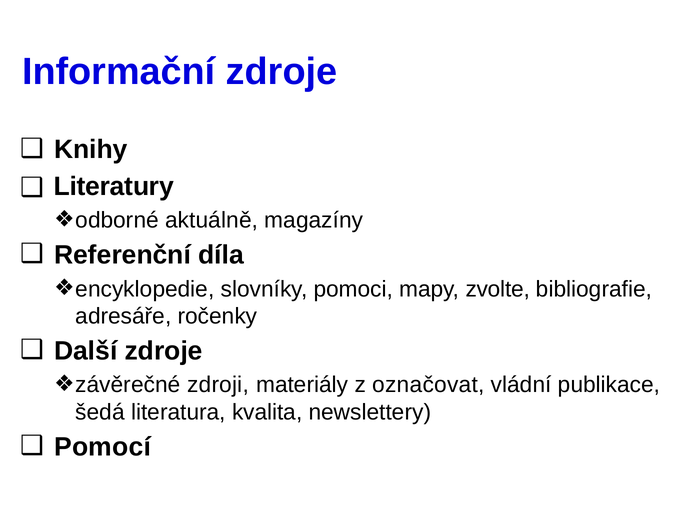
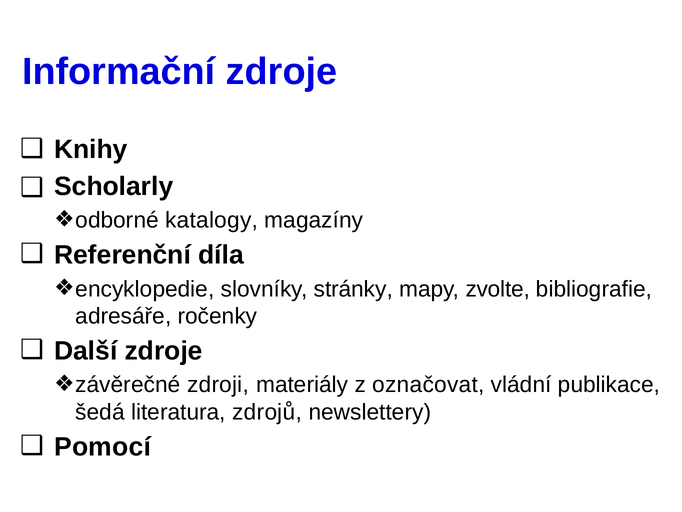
Literatury: Literatury -> Scholarly
aktuálně: aktuálně -> katalogy
pomoci: pomoci -> stránky
kvalita: kvalita -> zdrojů
